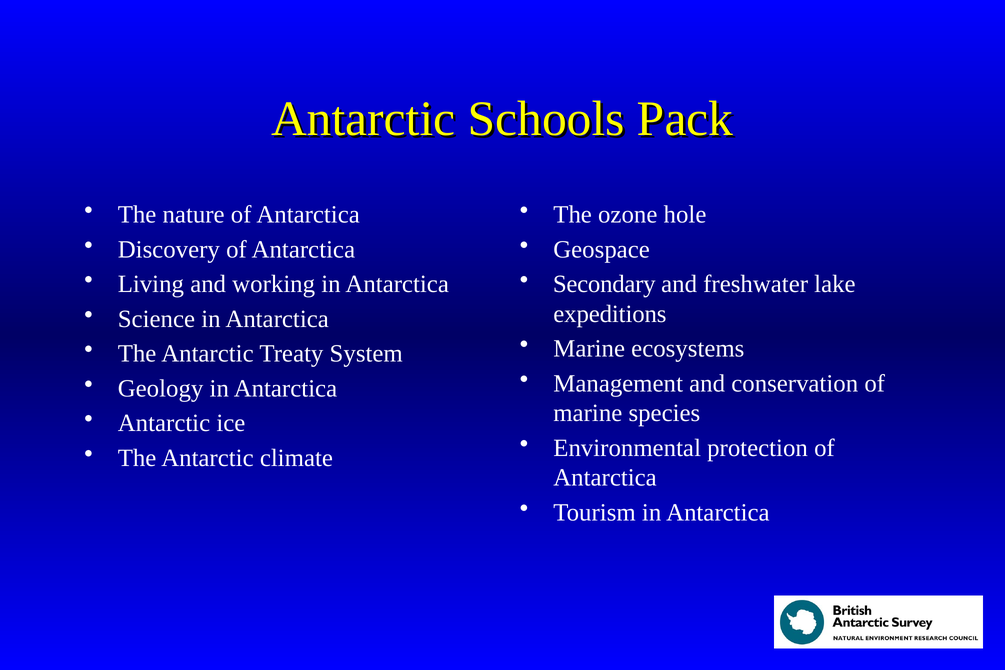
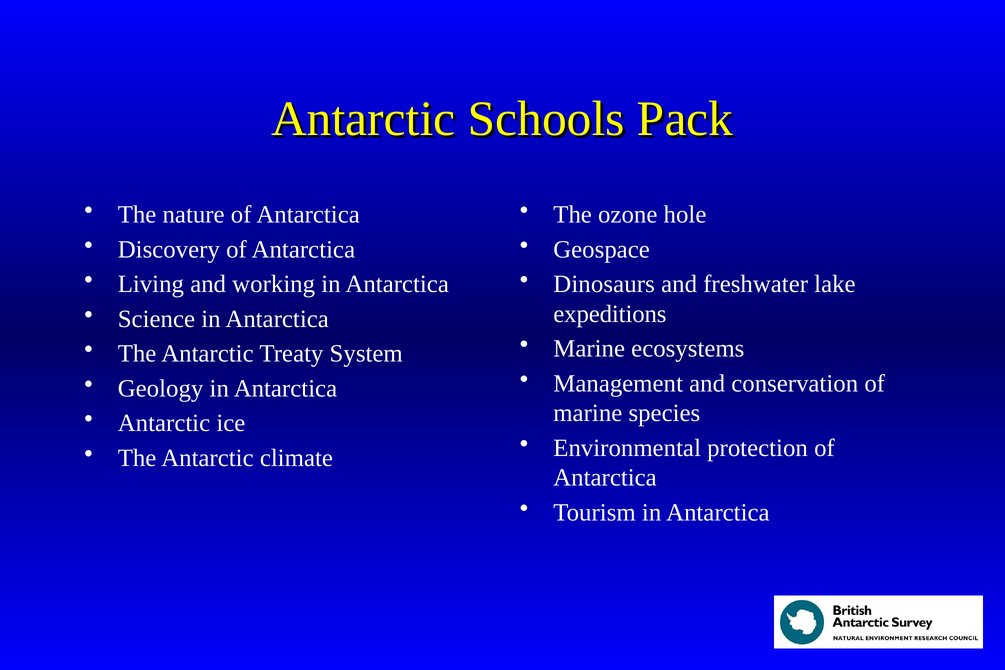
Secondary: Secondary -> Dinosaurs
